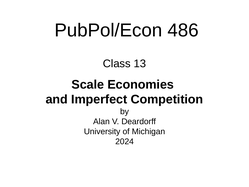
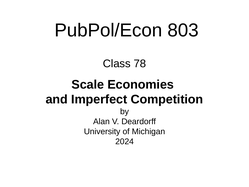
486: 486 -> 803
13: 13 -> 78
